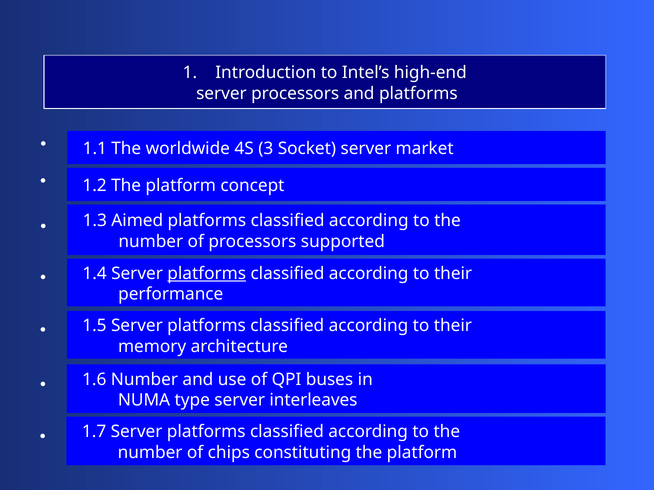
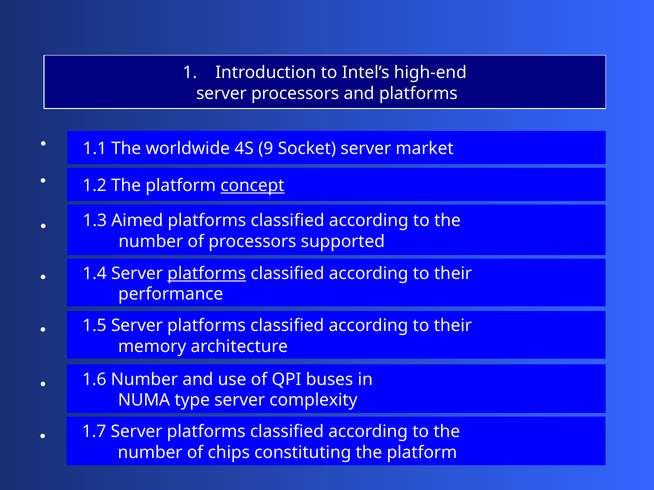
3: 3 -> 9
concept underline: none -> present
interleaves: interleaves -> complexity
